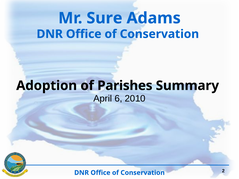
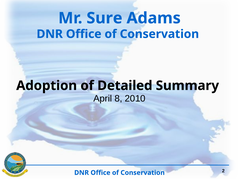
Parishes: Parishes -> Detailed
6: 6 -> 8
